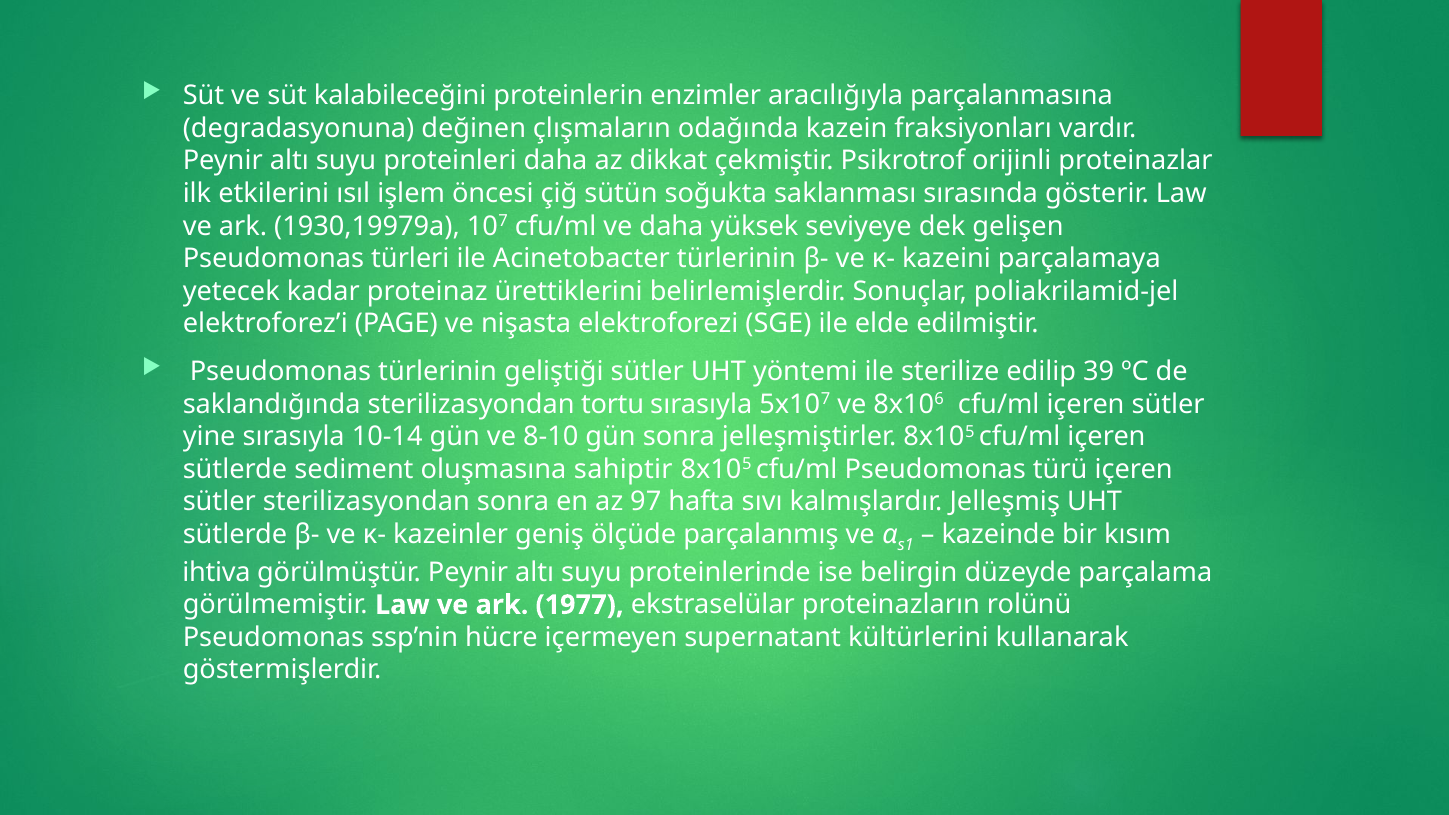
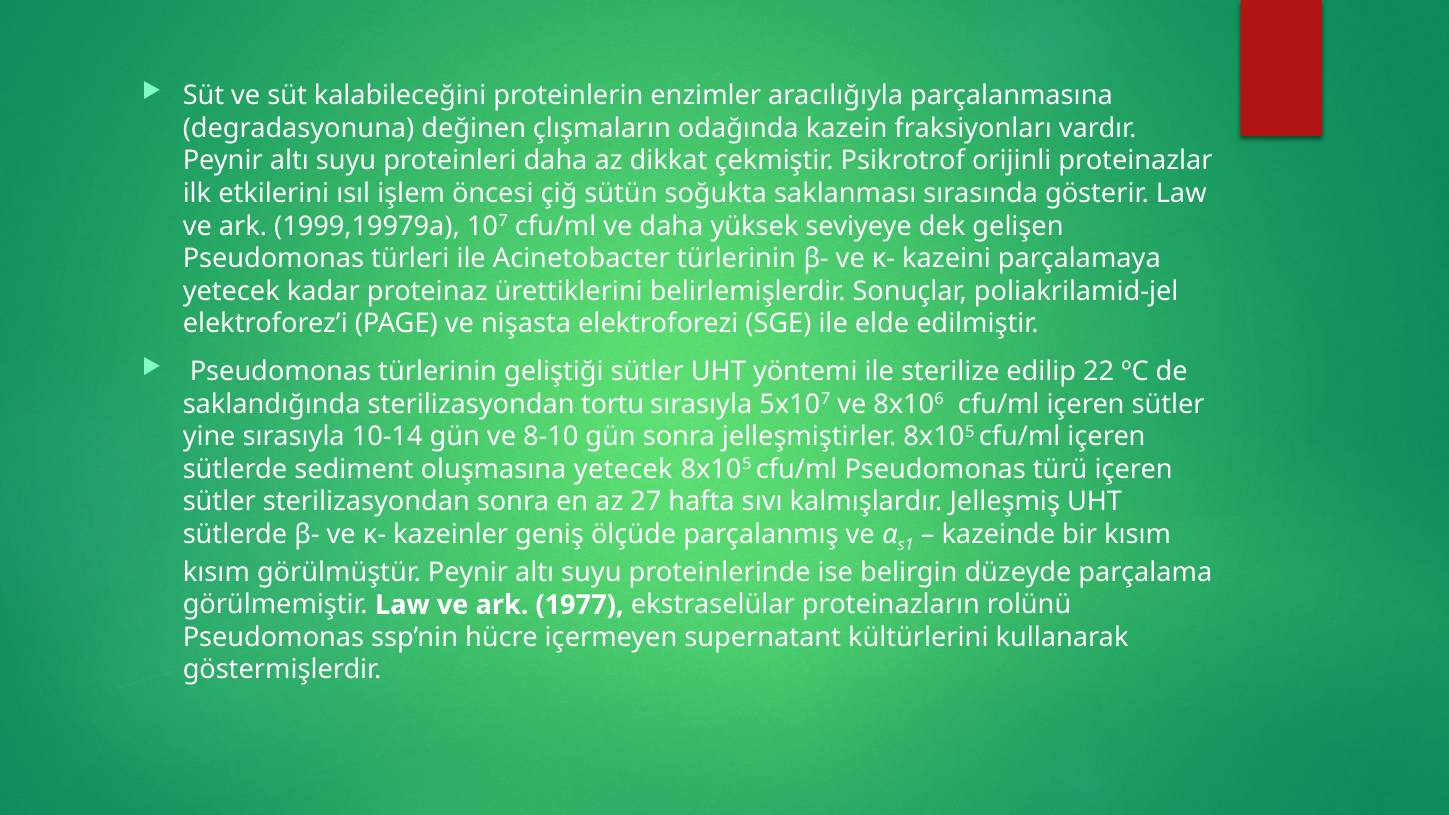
1930,19979a: 1930,19979a -> 1999,19979a
39: 39 -> 22
oluşmasına sahiptir: sahiptir -> yetecek
97: 97 -> 27
ihtiva at (217, 572): ihtiva -> kısım
